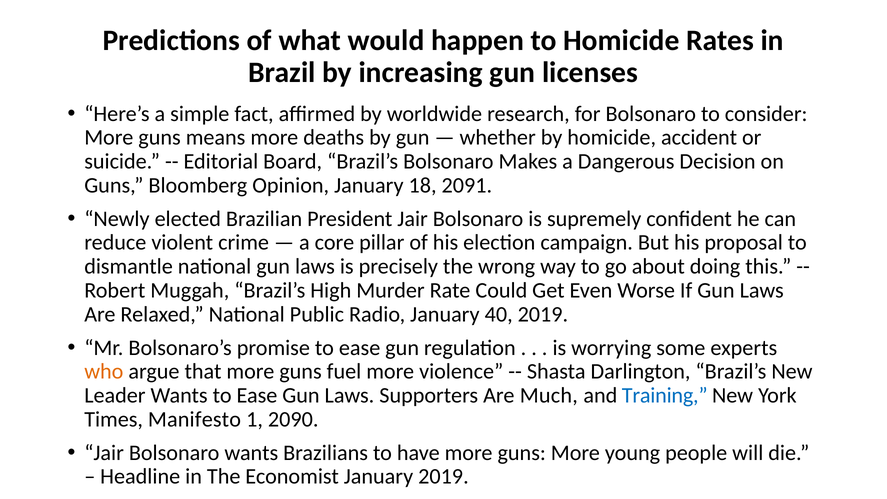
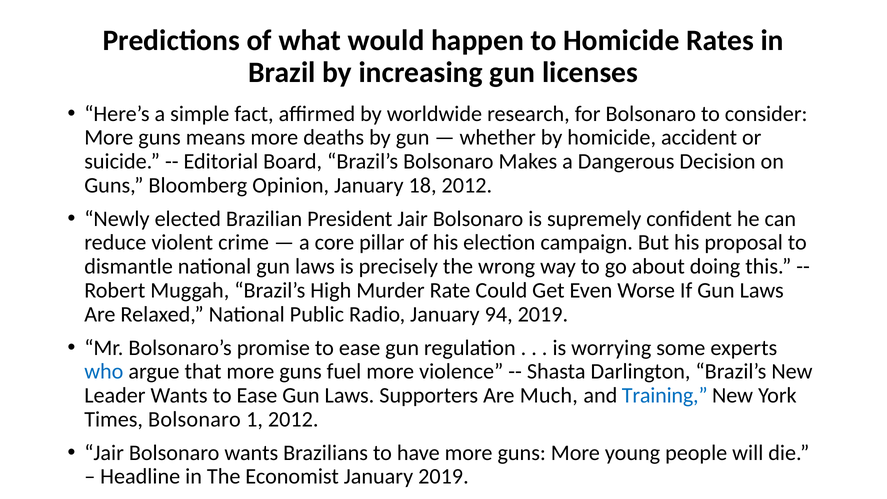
18 2091: 2091 -> 2012
40: 40 -> 94
who colour: orange -> blue
Times Manifesto: Manifesto -> Bolsonaro
1 2090: 2090 -> 2012
